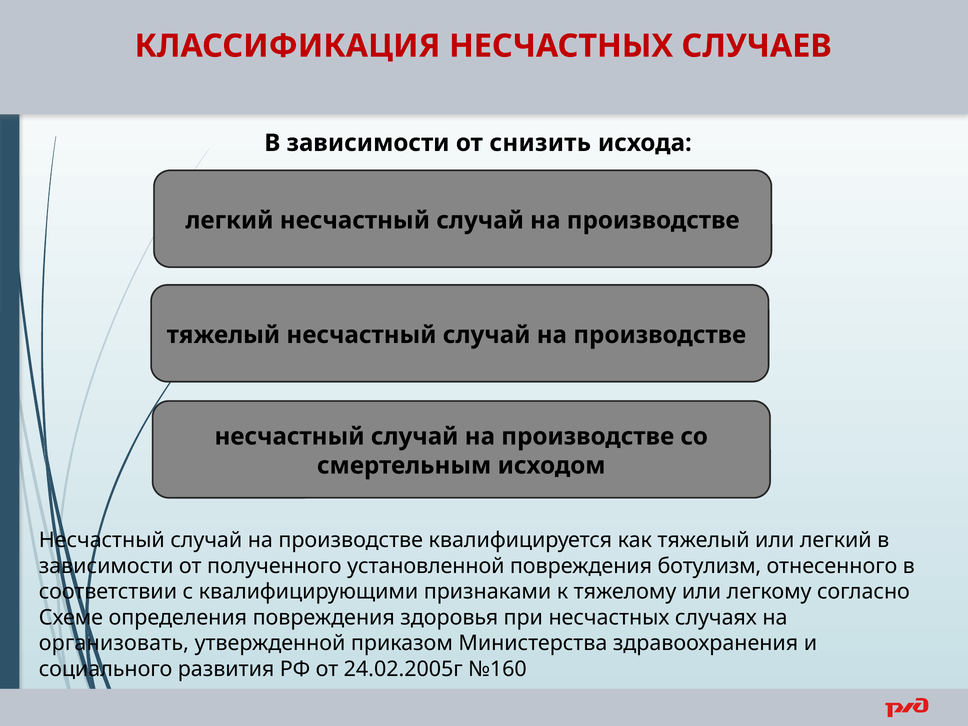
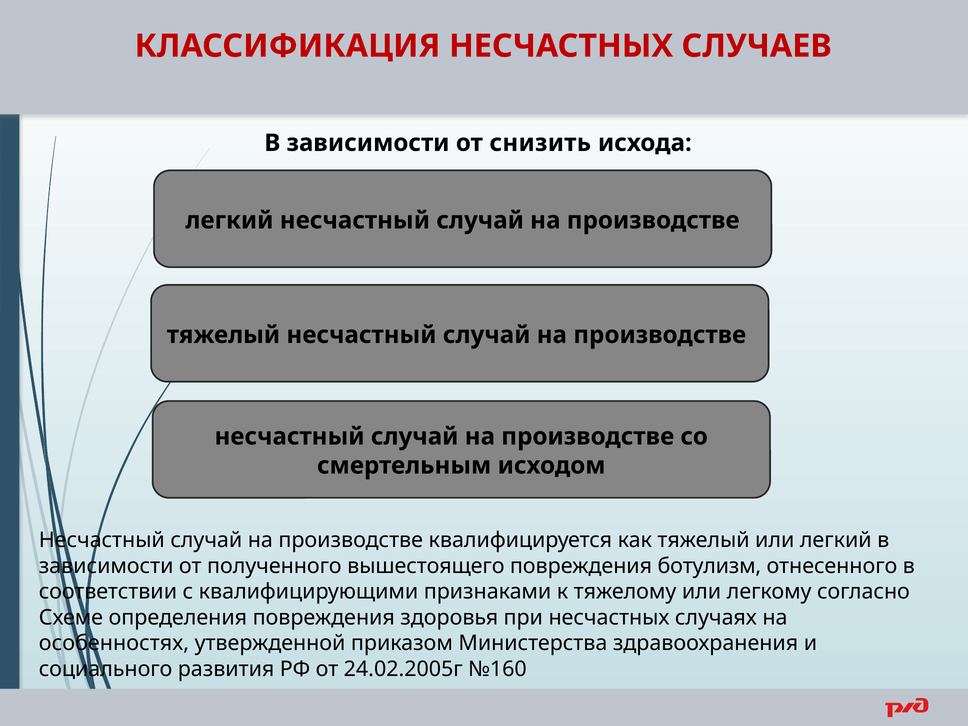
установленной: установленной -> вышестоящего
организовать: организовать -> особенностях
